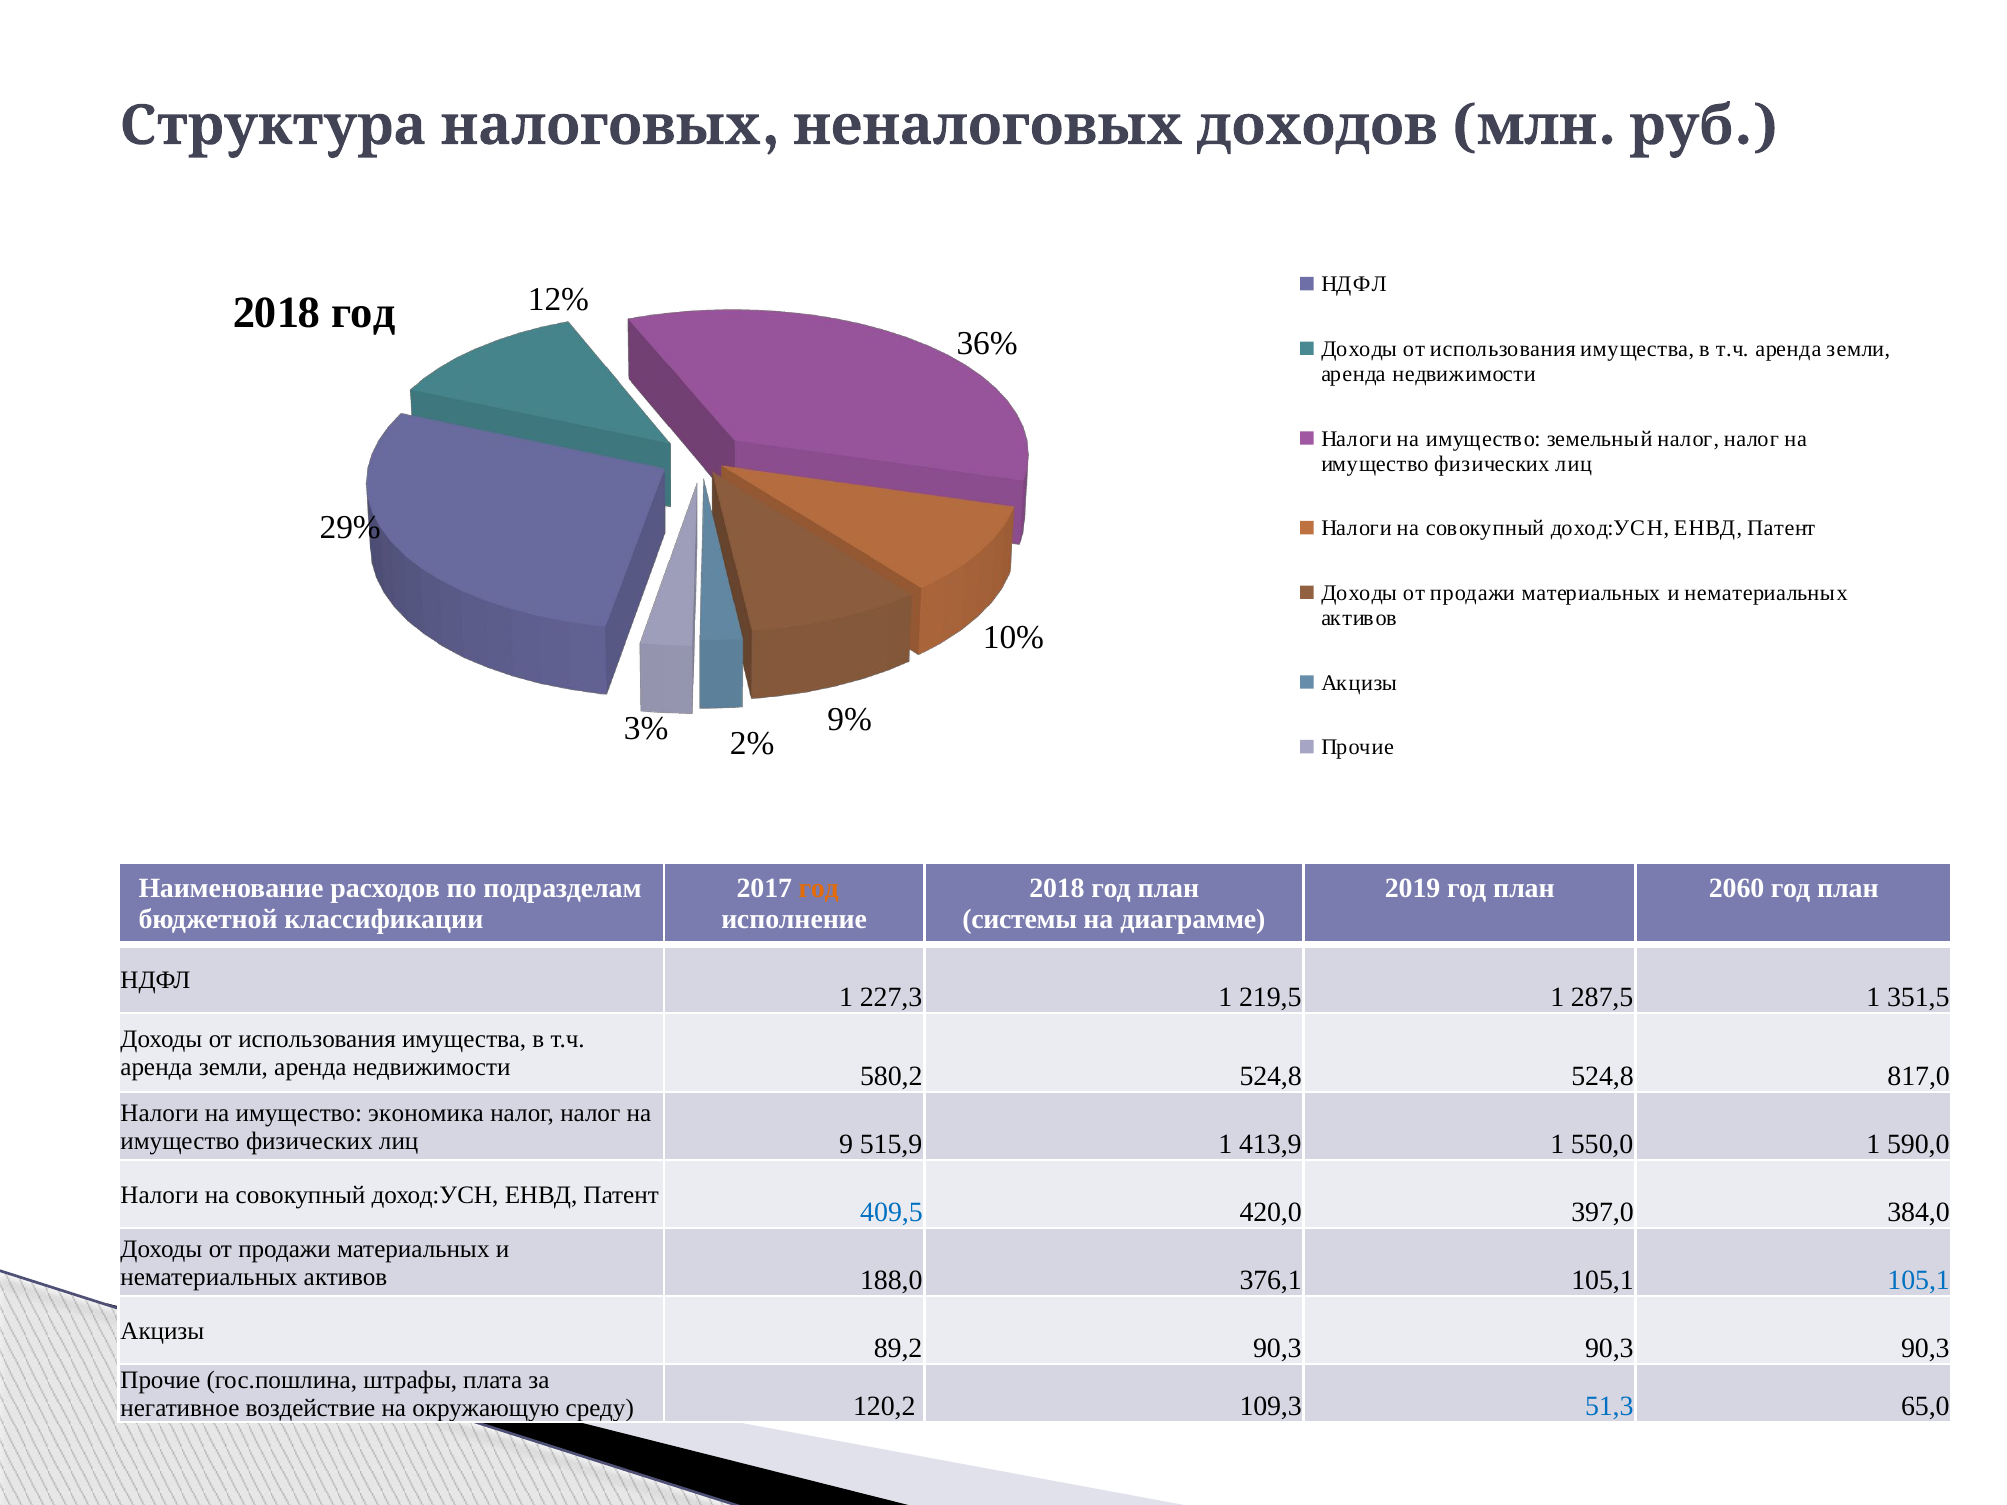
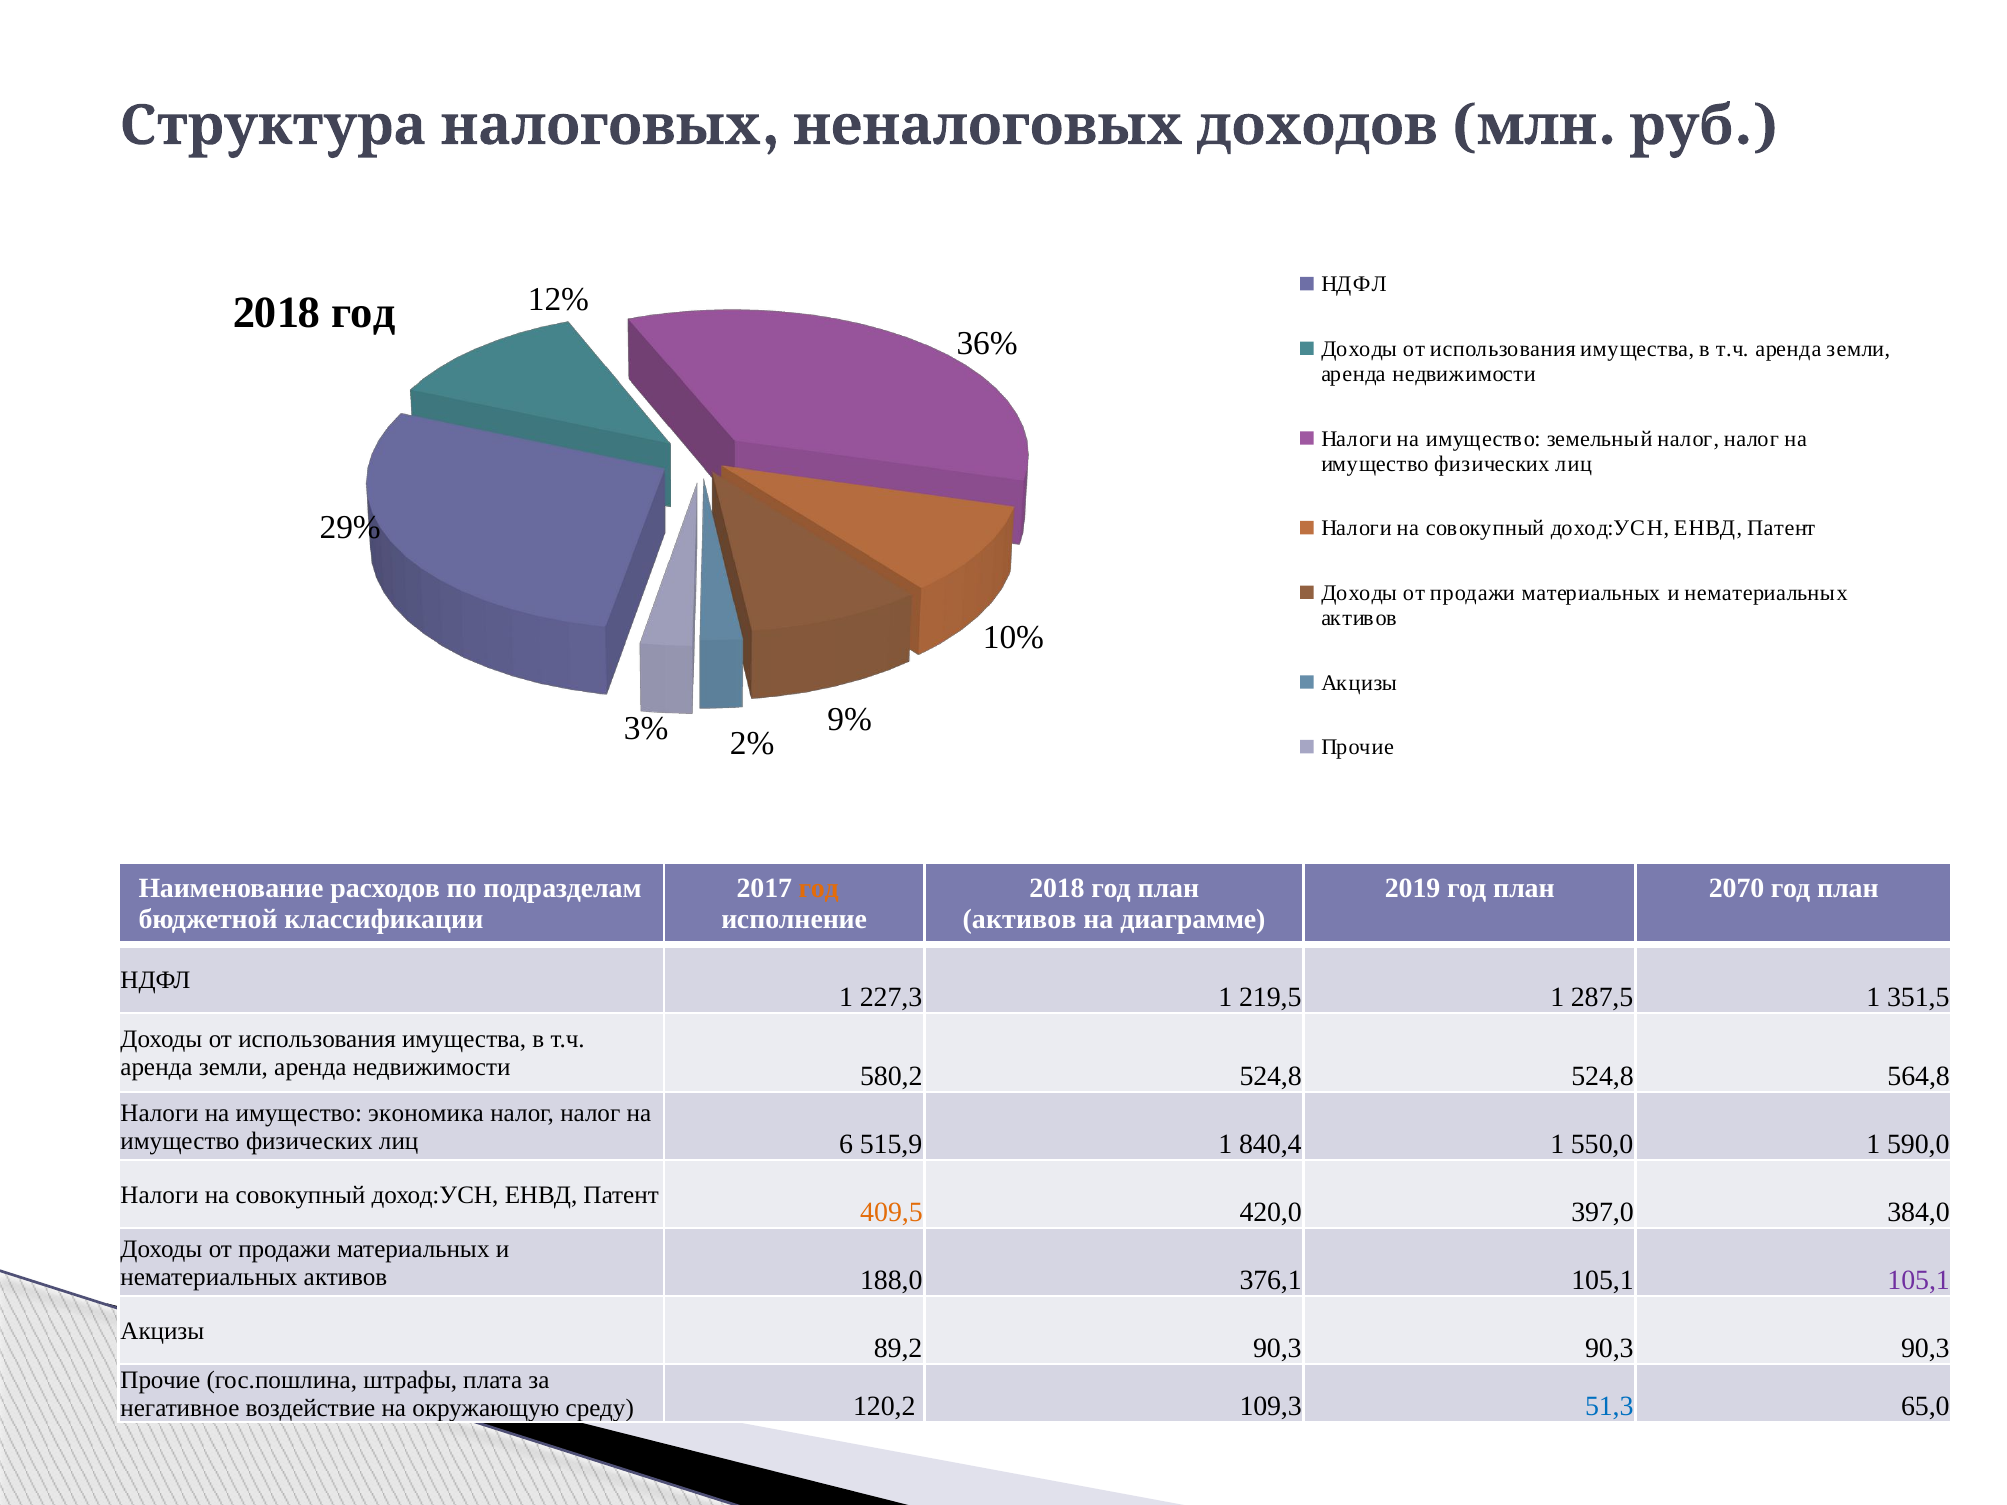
2060: 2060 -> 2070
системы at (1020, 920): системы -> активов
817,0: 817,0 -> 564,8
9: 9 -> 6
413,9: 413,9 -> 840,4
409,5 colour: blue -> orange
105,1 at (1919, 1281) colour: blue -> purple
